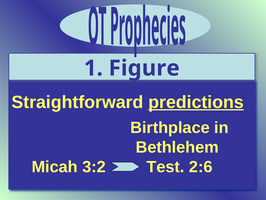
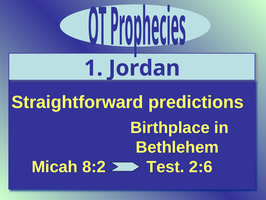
Figure: Figure -> Jordan
predictions underline: present -> none
3:2: 3:2 -> 8:2
